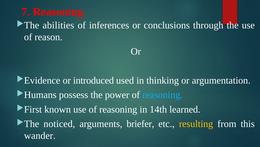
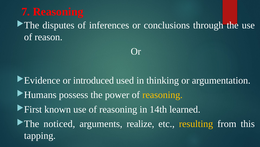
abilities: abilities -> disputes
reasoning at (162, 94) colour: light blue -> yellow
briefer: briefer -> realize
wander: wander -> tapping
